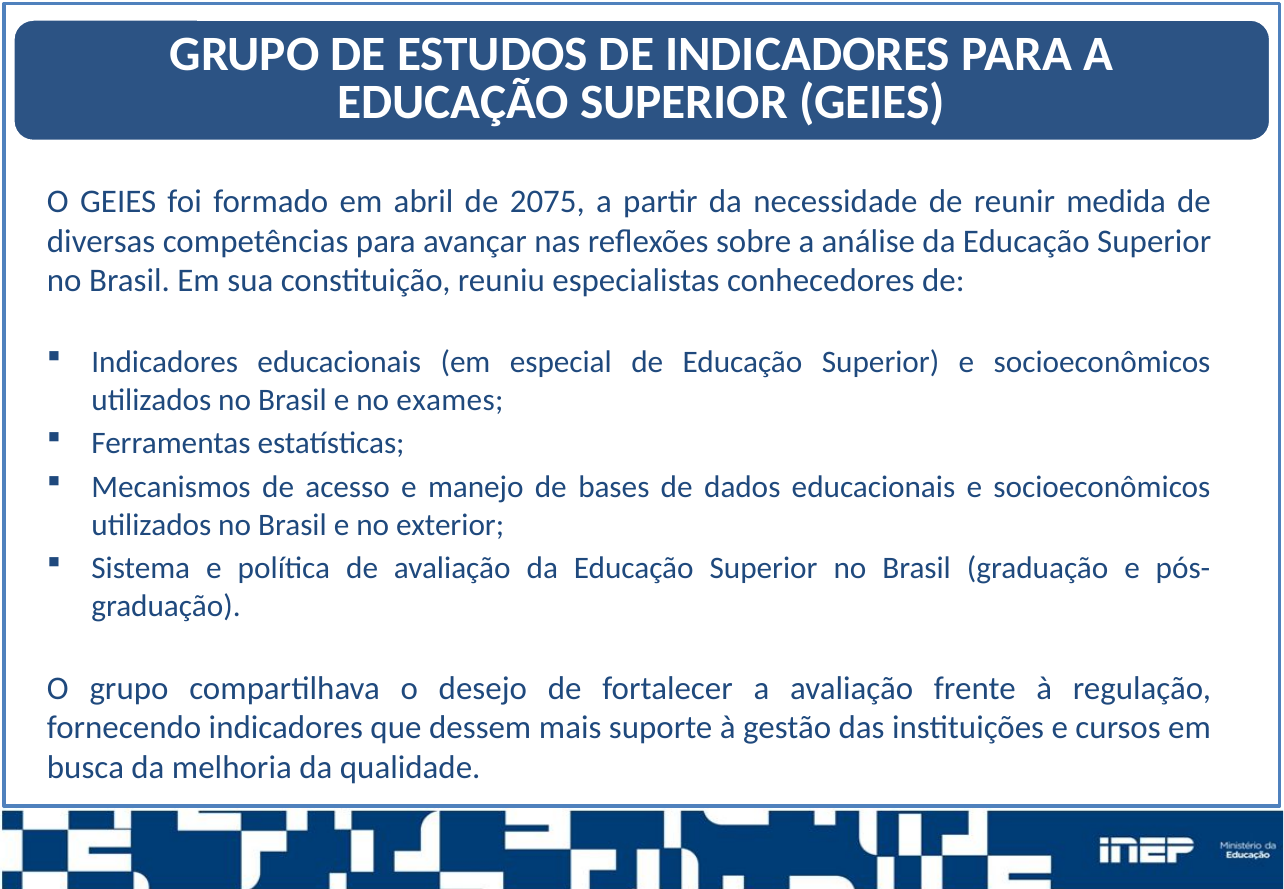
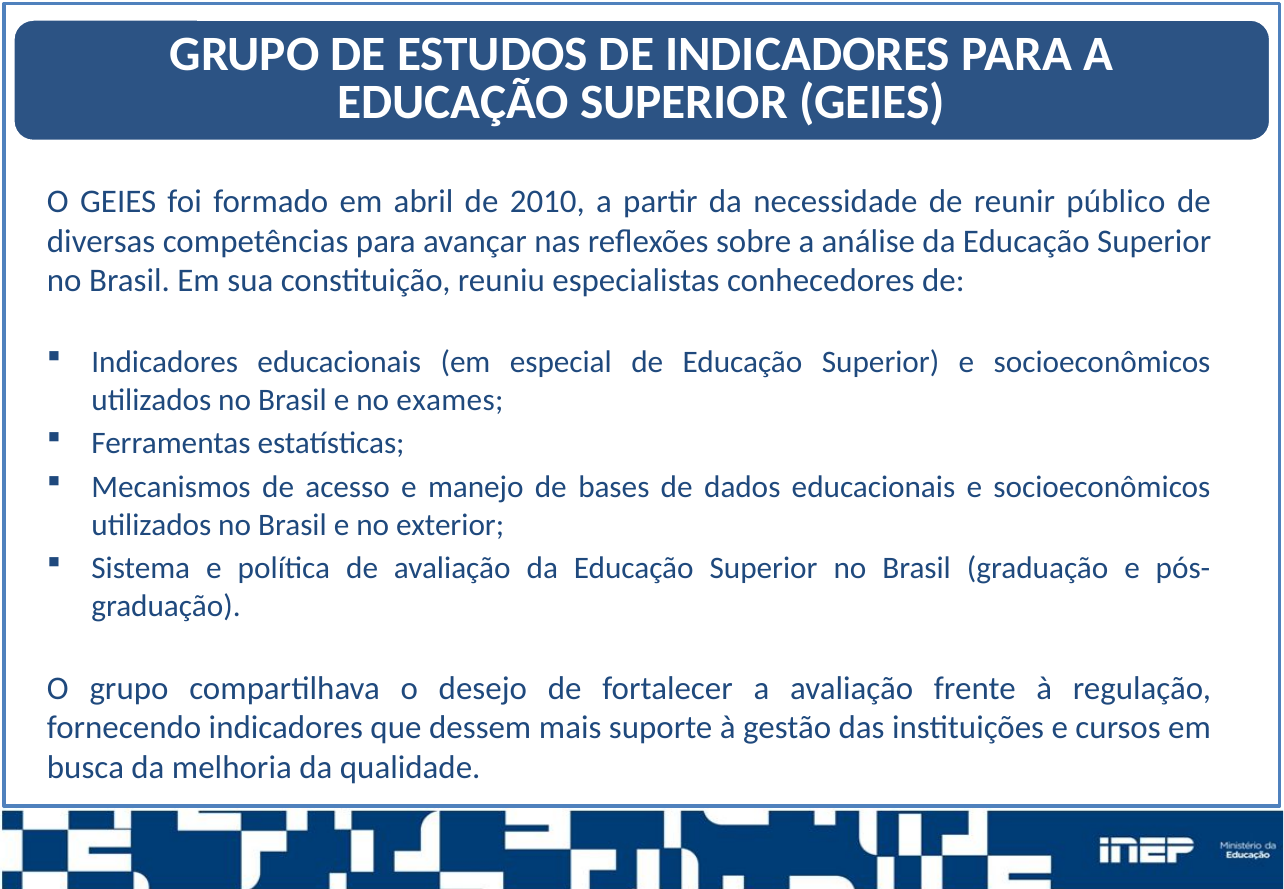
2075: 2075 -> 2010
medida: medida -> público
